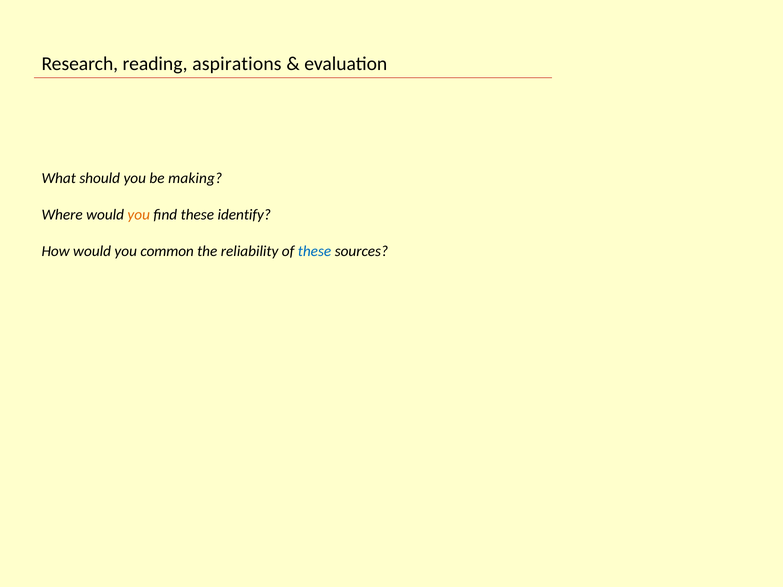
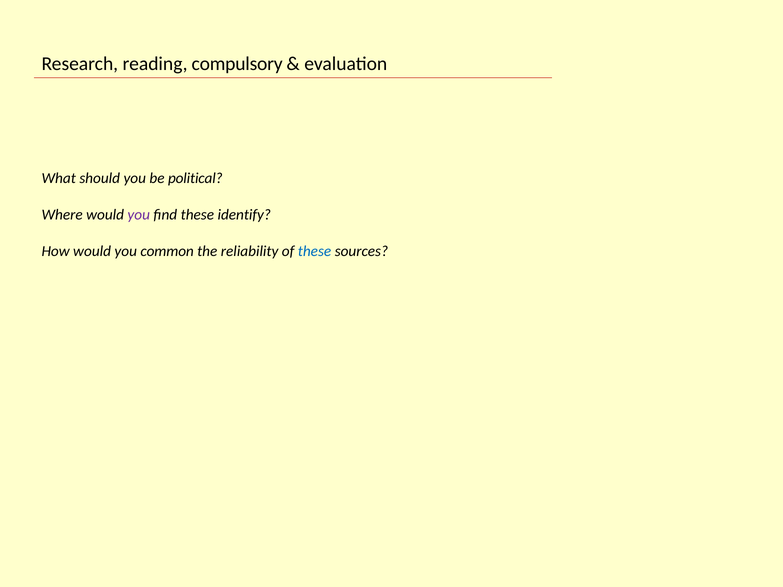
aspirations: aspirations -> compulsory
making: making -> political
you at (139, 215) colour: orange -> purple
